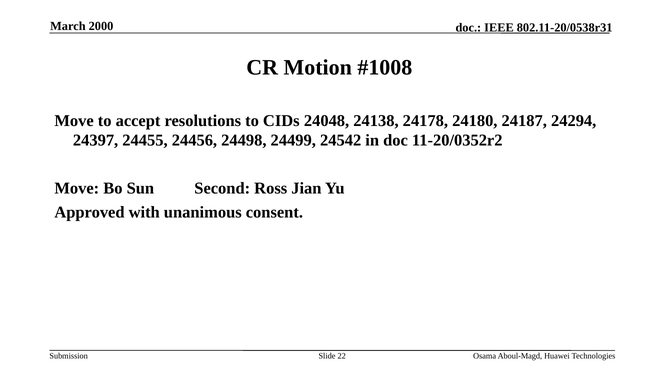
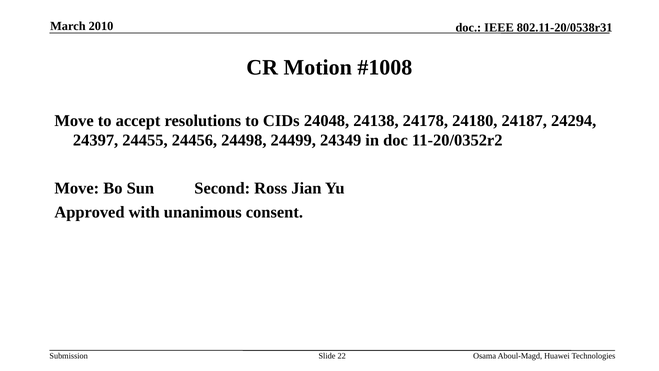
2000: 2000 -> 2010
24542: 24542 -> 24349
